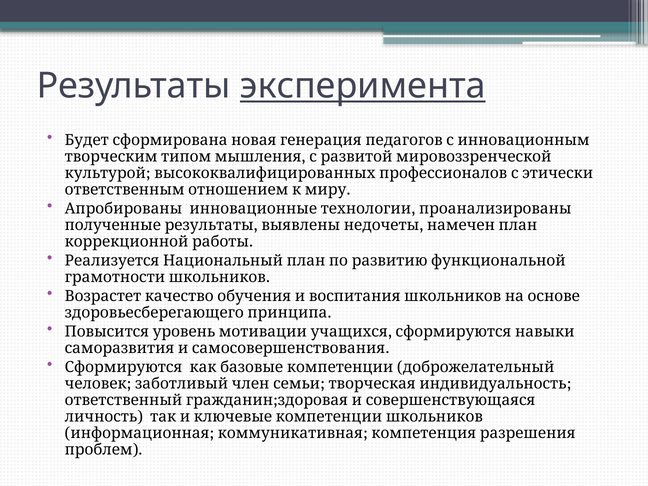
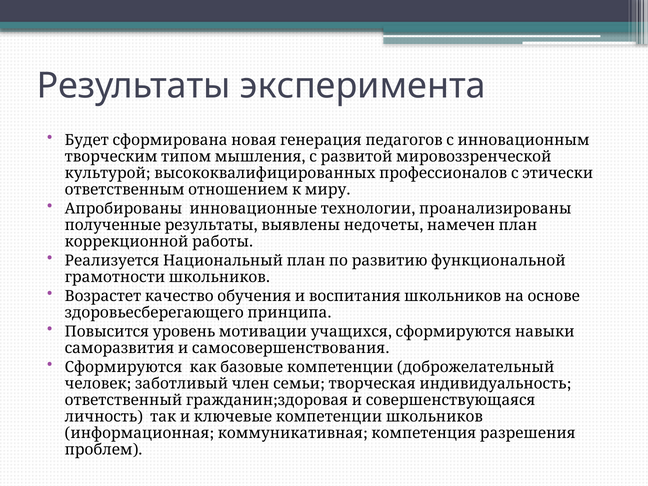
эксперимента underline: present -> none
